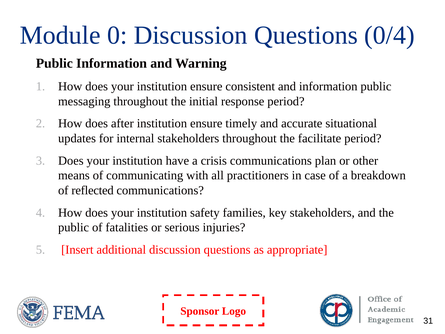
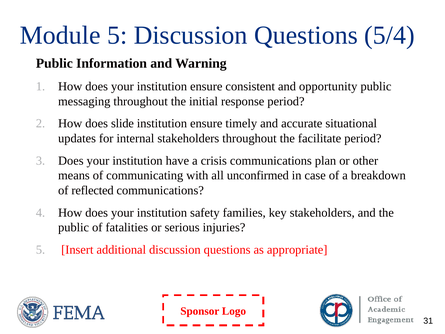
Module 0: 0 -> 5
0/4: 0/4 -> 5/4
and information: information -> opportunity
after: after -> slide
practitioners: practitioners -> unconfirmed
